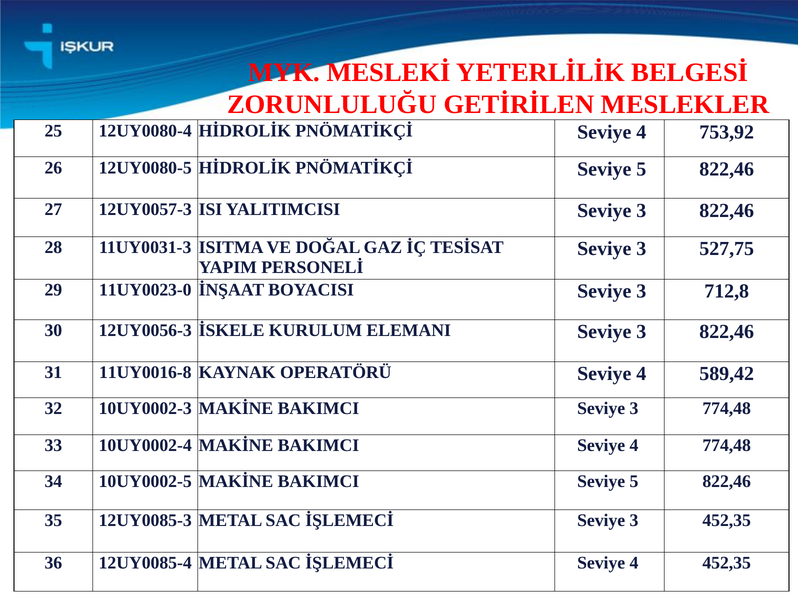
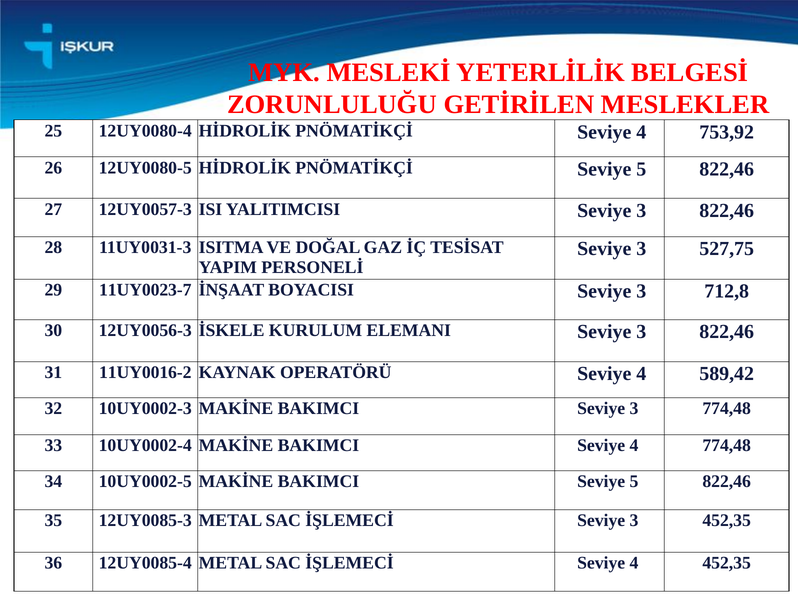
11UY0023-0: 11UY0023-0 -> 11UY0023-7
11UY0016-8: 11UY0016-8 -> 11UY0016-2
